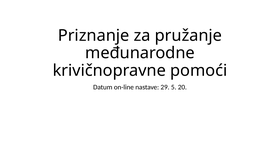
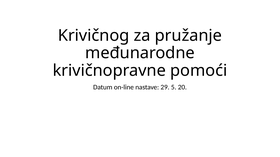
Priznanje: Priznanje -> Krivičnog
